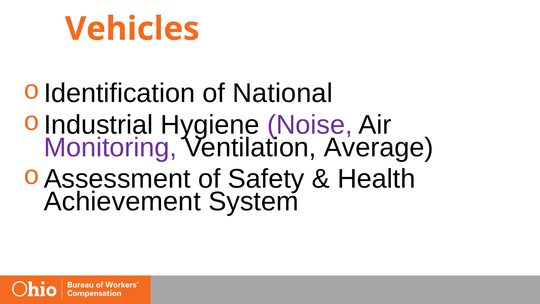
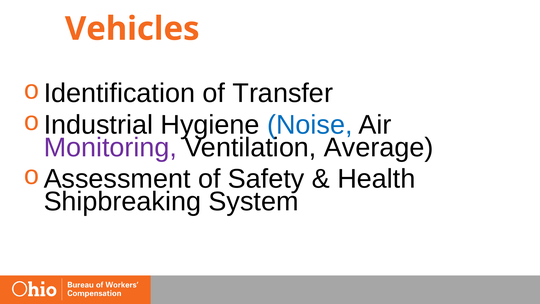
National: National -> Transfer
Noise colour: purple -> blue
Achievement: Achievement -> Shipbreaking
